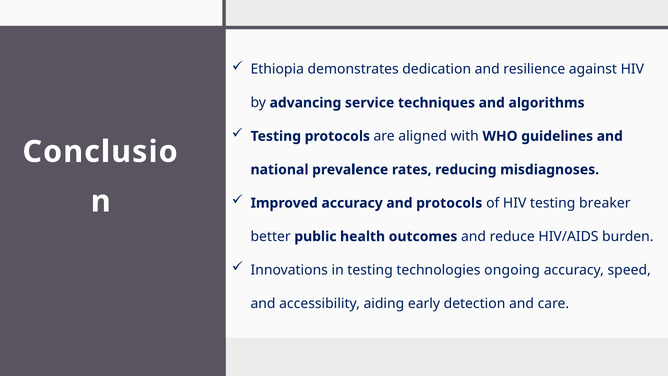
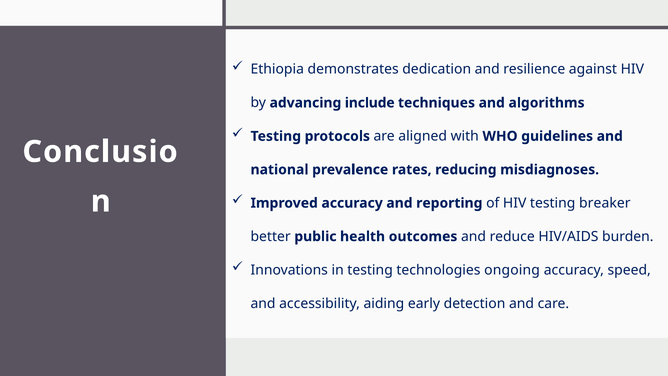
service: service -> include
and protocols: protocols -> reporting
